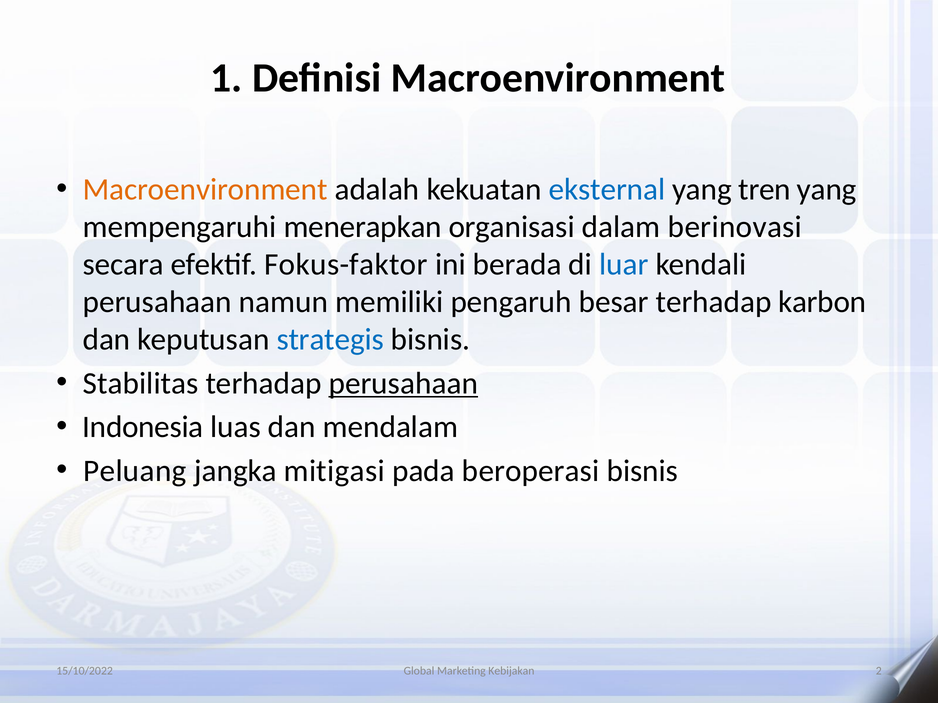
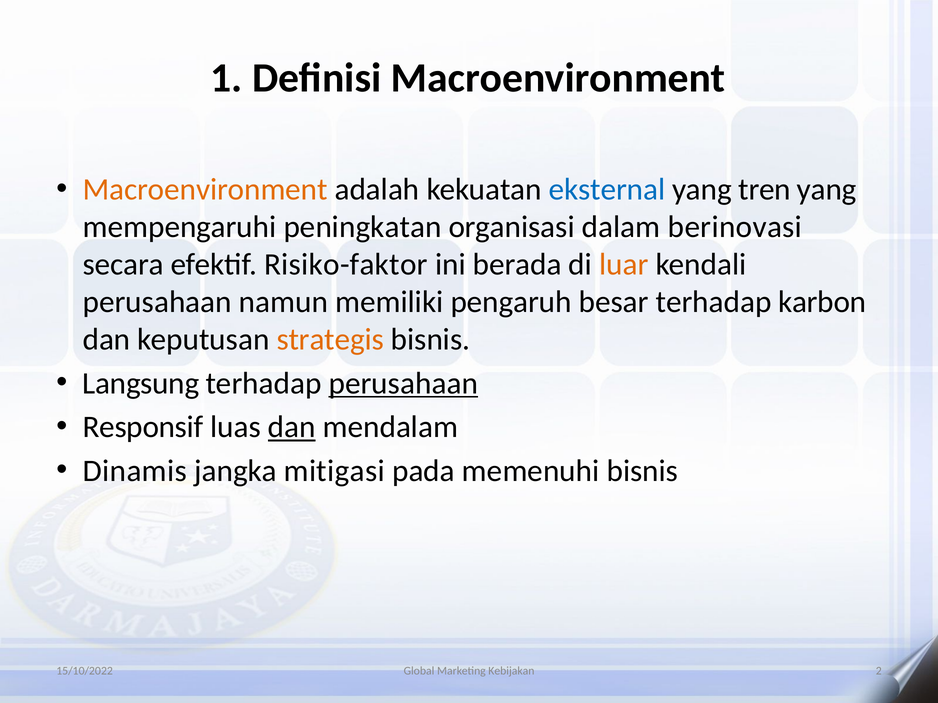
menerapkan: menerapkan -> peningkatan
Fokus-faktor: Fokus-faktor -> Risiko-faktor
luar colour: blue -> orange
strategis colour: blue -> orange
Stabilitas: Stabilitas -> Langsung
Indonesia: Indonesia -> Responsif
dan at (292, 427) underline: none -> present
Peluang: Peluang -> Dinamis
beroperasi: beroperasi -> memenuhi
